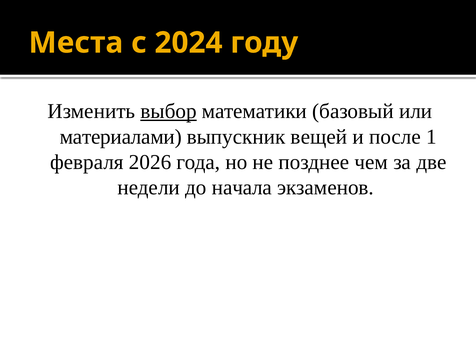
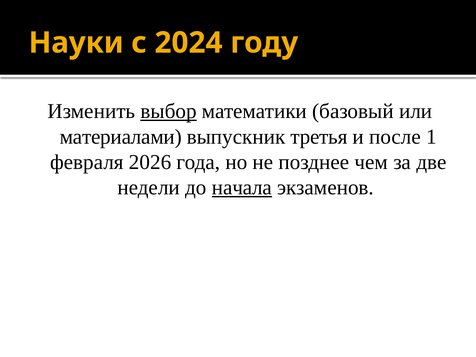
Места: Места -> Науки
вещей: вещей -> третья
начала underline: none -> present
